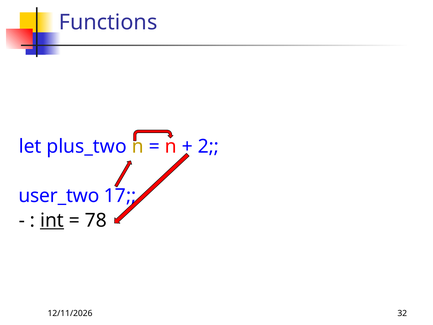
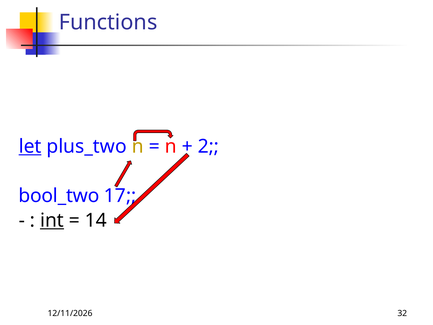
let underline: none -> present
user_two: user_two -> bool_two
78: 78 -> 14
